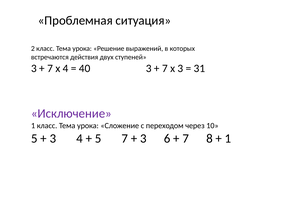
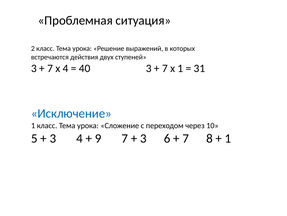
х 3: 3 -> 1
Исключение colour: purple -> blue
5 at (98, 138): 5 -> 9
